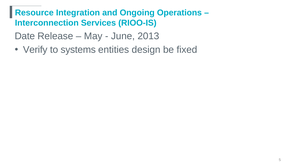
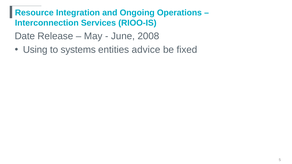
2013: 2013 -> 2008
Verify: Verify -> Using
design: design -> advice
